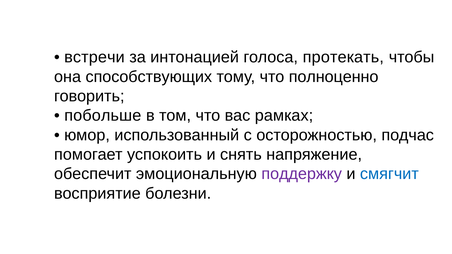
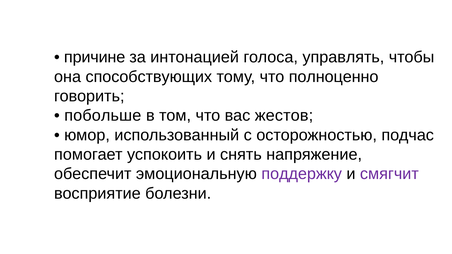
встречи: встречи -> причине
протекать: протекать -> управлять
рамках: рамках -> жестов
смягчит colour: blue -> purple
